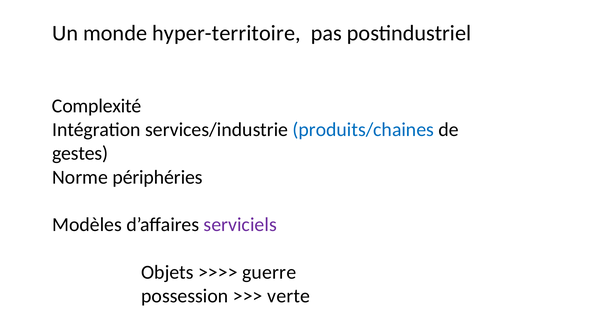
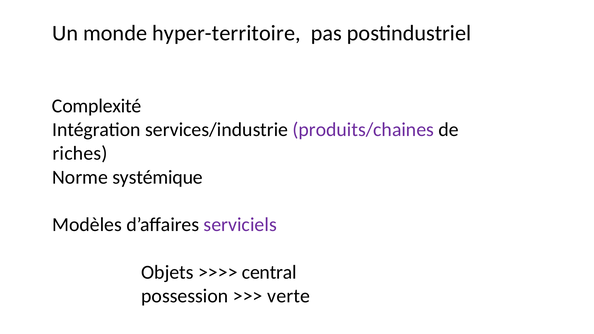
produits/chaines colour: blue -> purple
gestes: gestes -> riches
périphéries: périphéries -> systémique
guerre: guerre -> central
